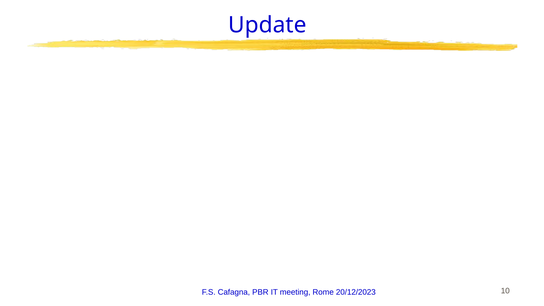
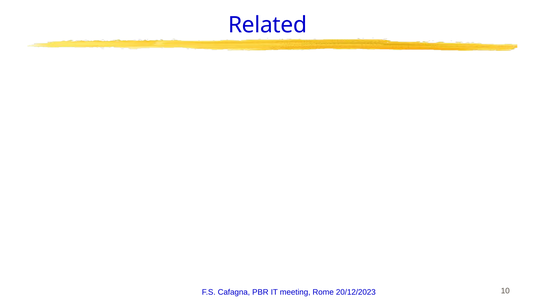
Update: Update -> Related
